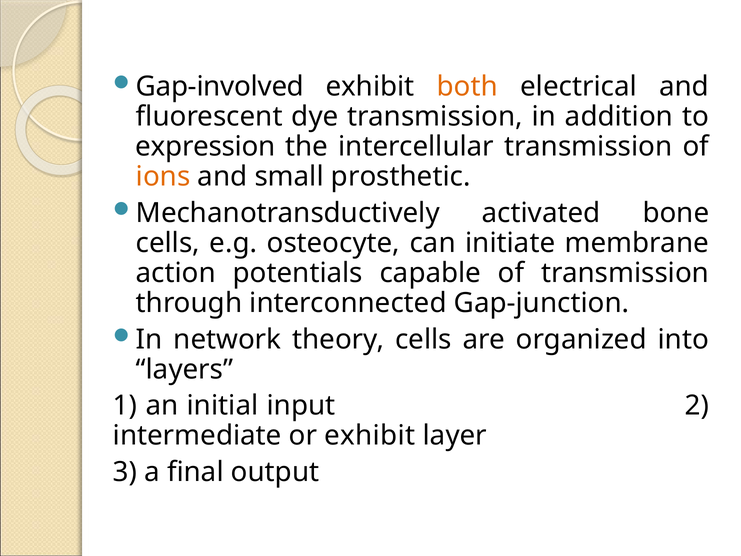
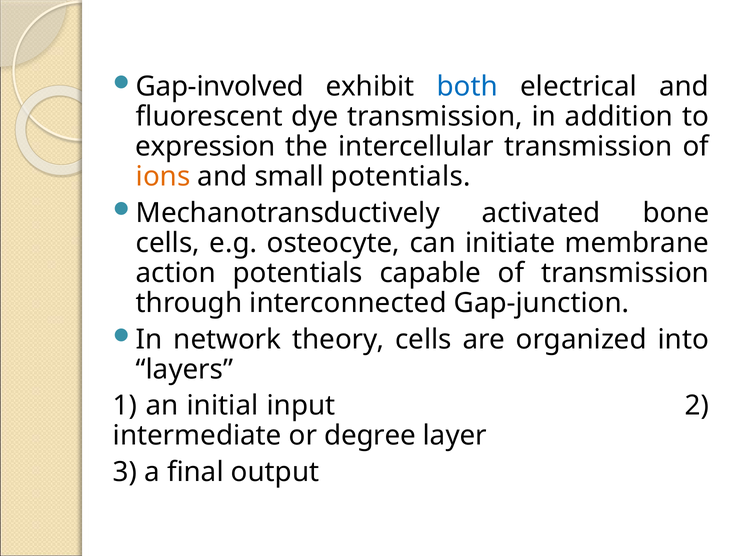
both colour: orange -> blue
small prosthetic: prosthetic -> potentials
or exhibit: exhibit -> degree
